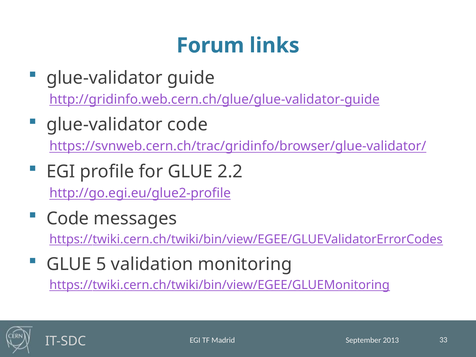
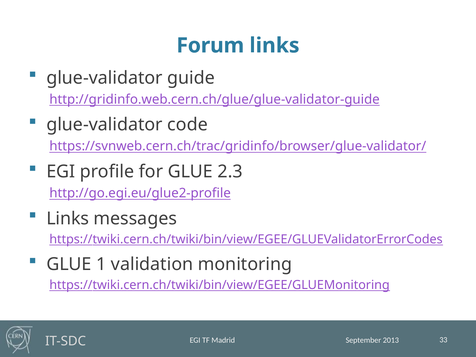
2.2: 2.2 -> 2.3
Code at (68, 219): Code -> Links
5: 5 -> 1
